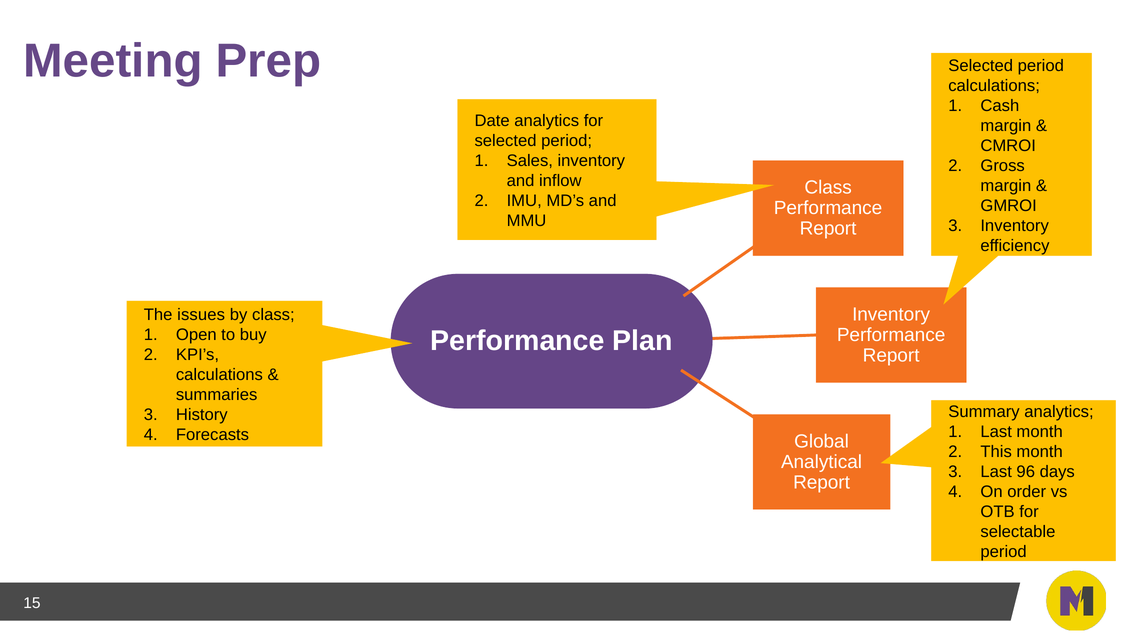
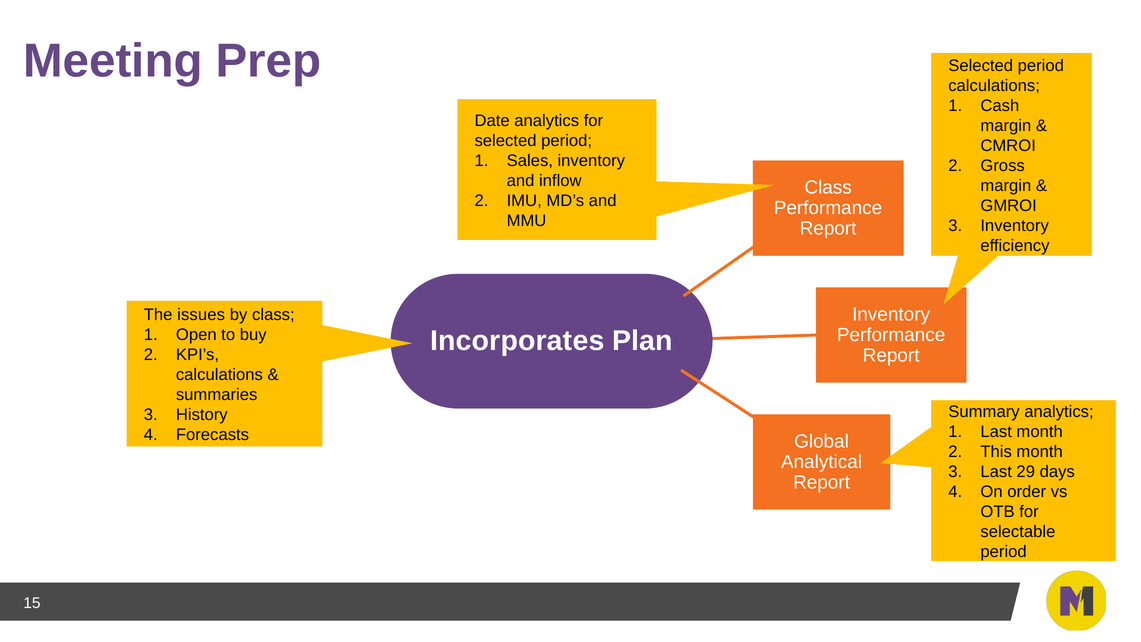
Performance at (517, 341): Performance -> Incorporates
96: 96 -> 29
